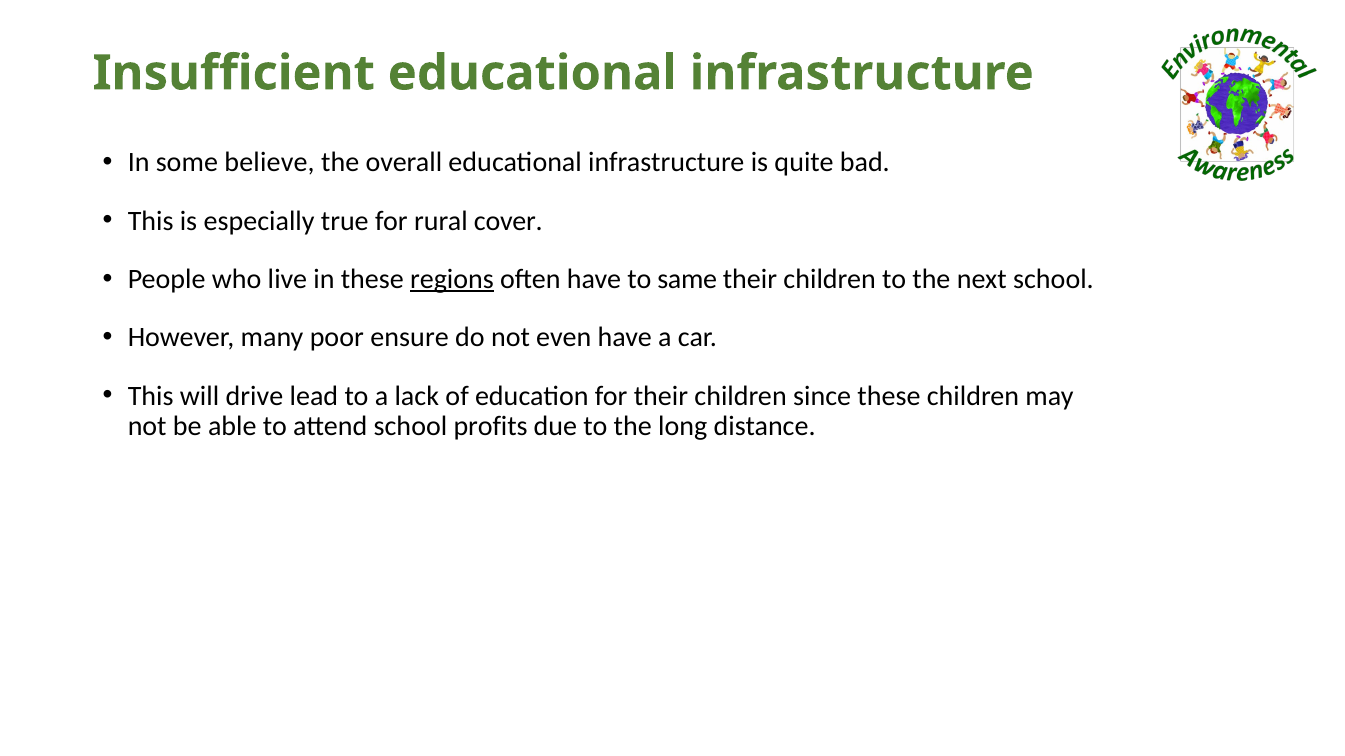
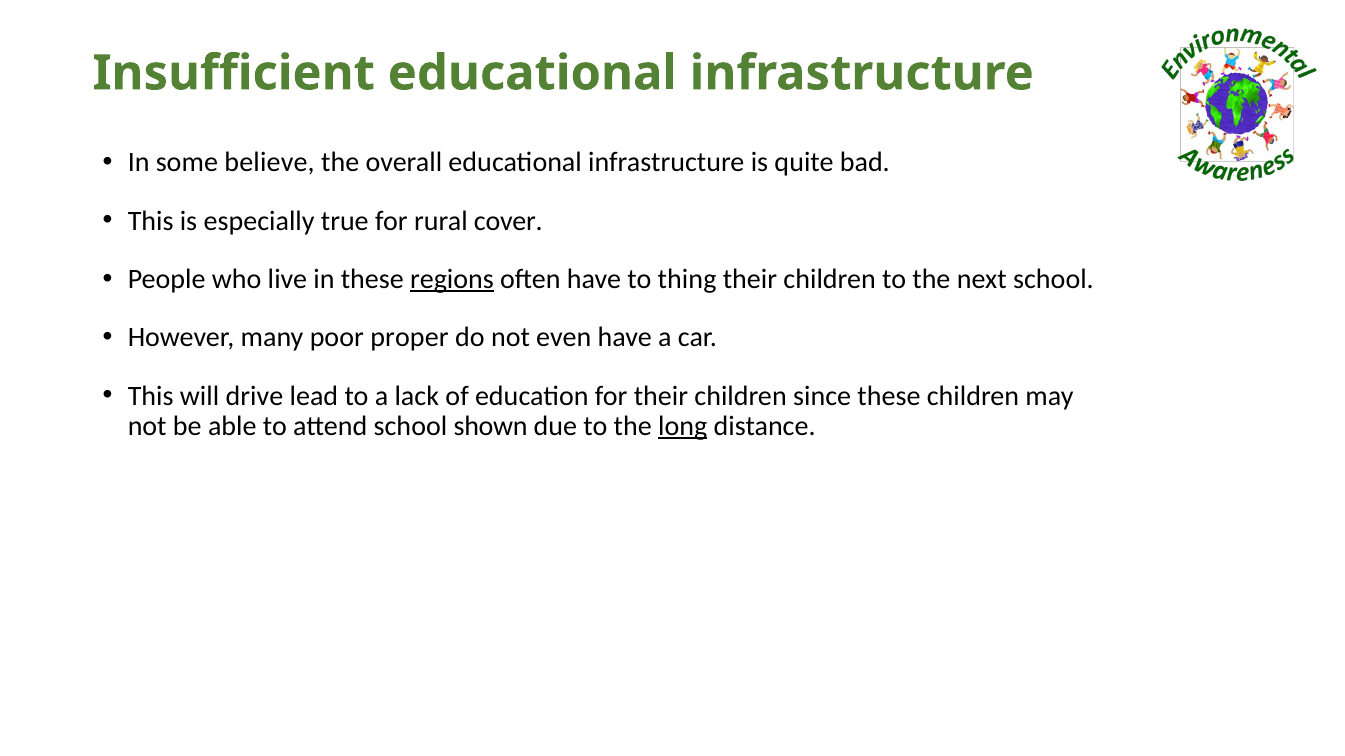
same: same -> thing
ensure: ensure -> proper
profits: profits -> shown
long underline: none -> present
